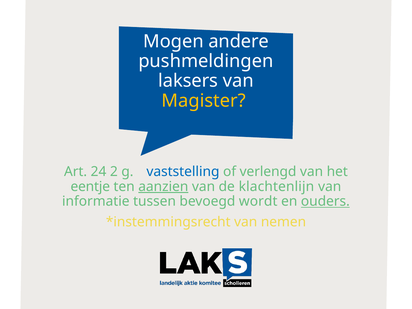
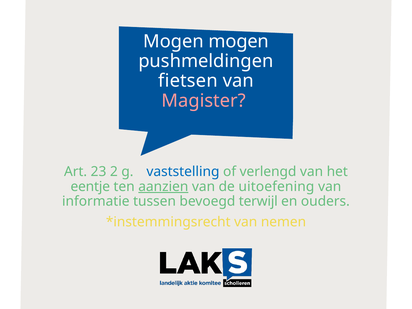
Mogen andere: andere -> mogen
laksers: laksers -> fietsen
Magister colour: yellow -> pink
24: 24 -> 23
klachtenlijn: klachtenlijn -> uitoefening
wordt: wordt -> terwijl
ouders underline: present -> none
